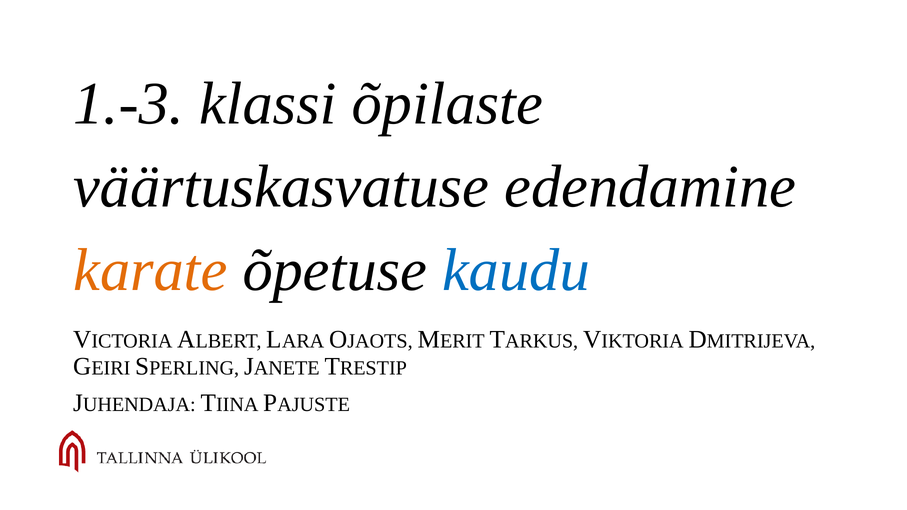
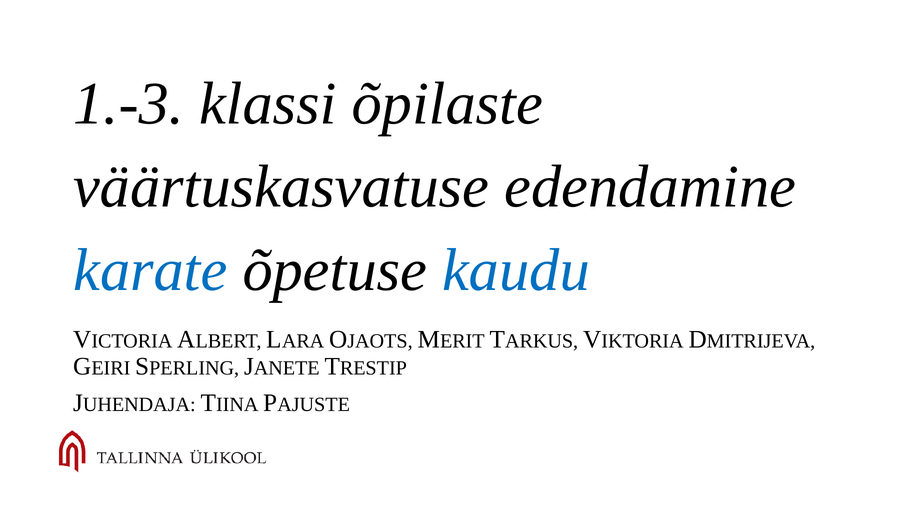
karate colour: orange -> blue
